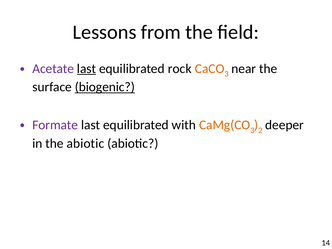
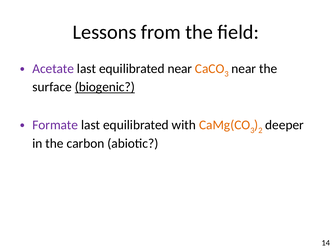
last at (87, 69) underline: present -> none
equilibrated rock: rock -> near
in the abiotic: abiotic -> carbon
